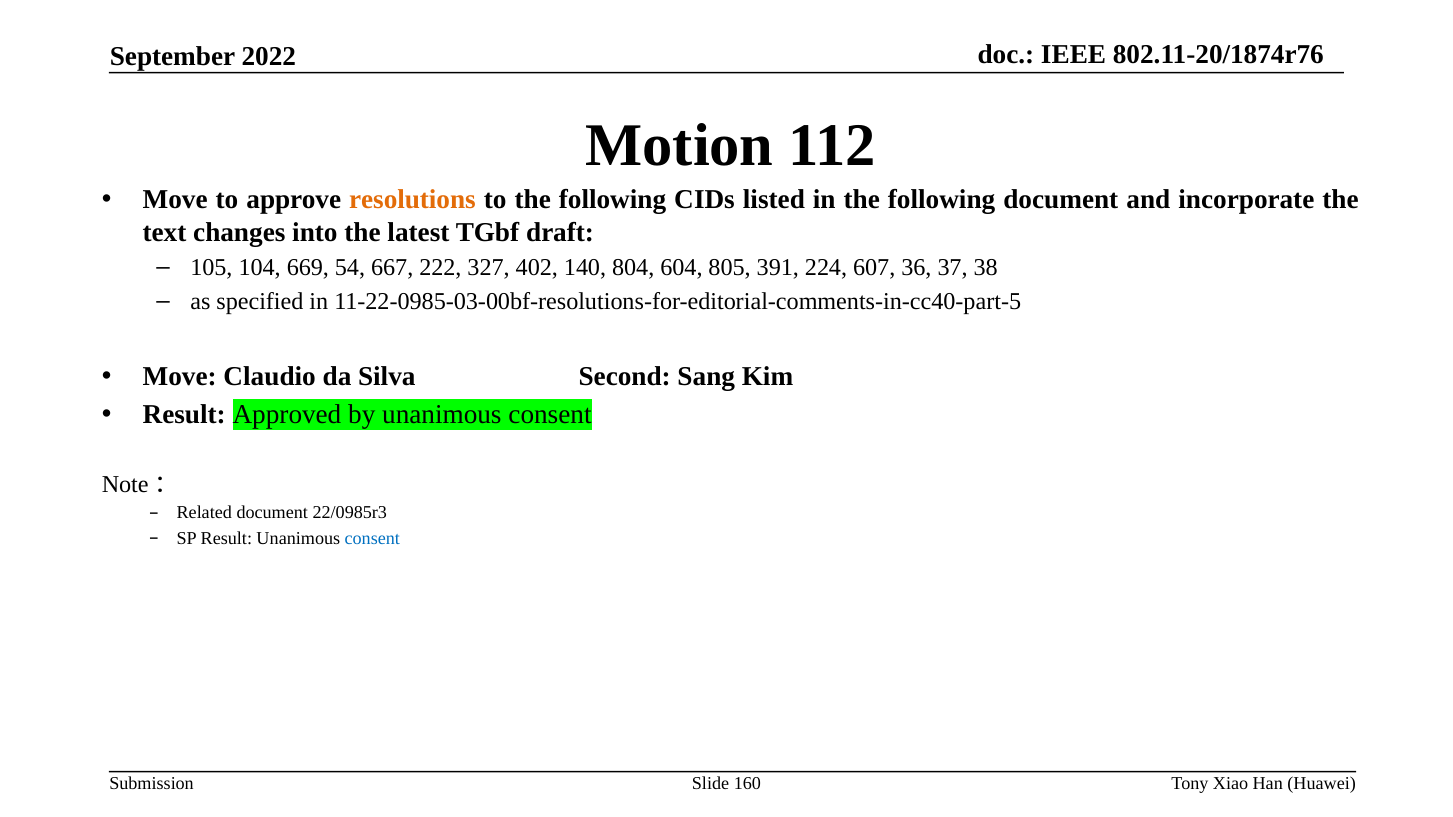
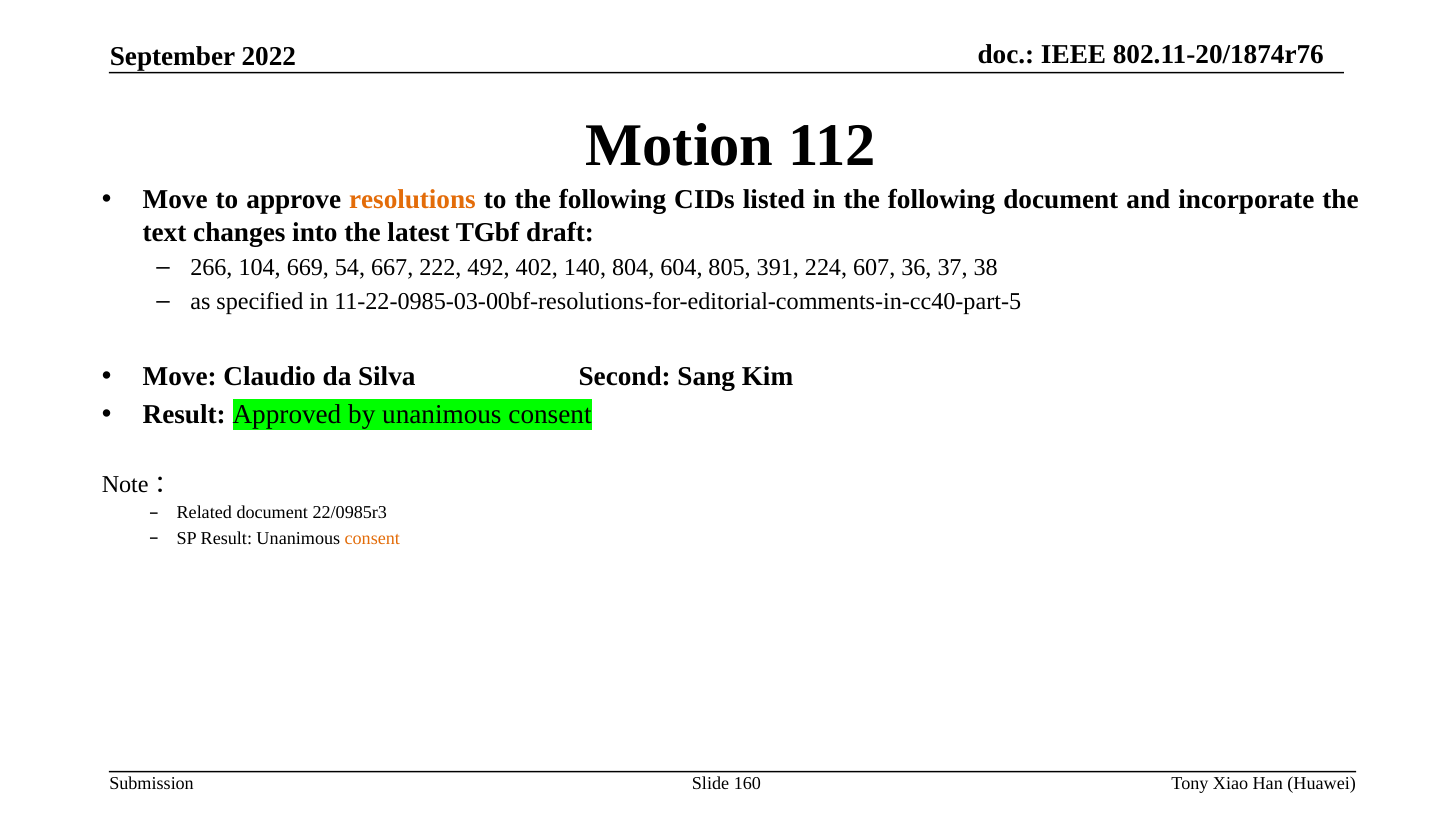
105: 105 -> 266
327: 327 -> 492
consent at (372, 538) colour: blue -> orange
